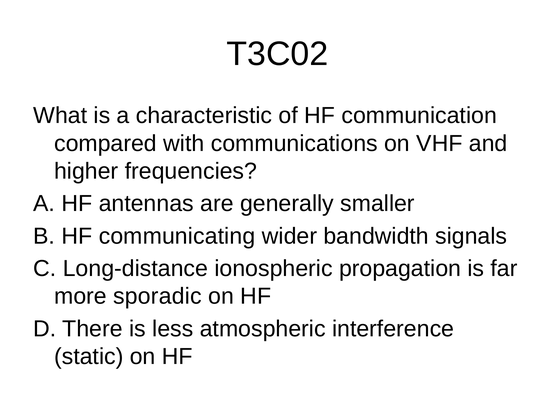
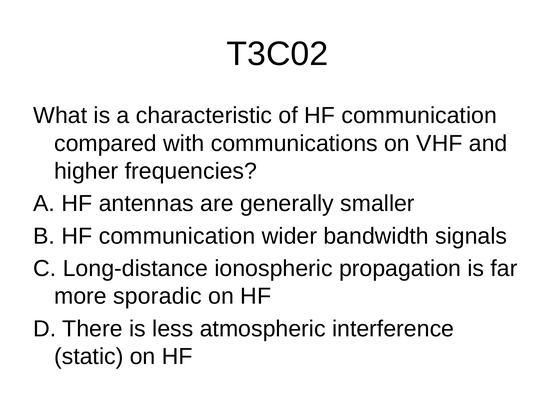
B HF communicating: communicating -> communication
